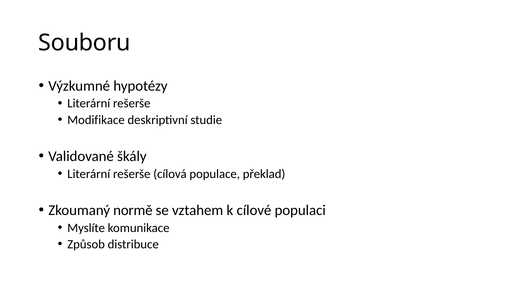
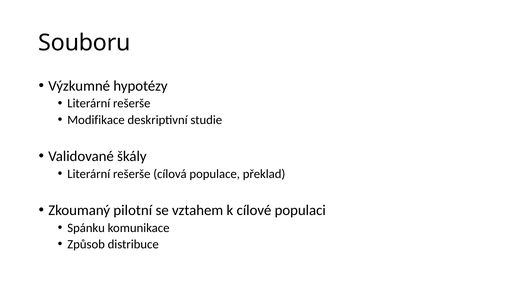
normě: normě -> pilotní
Myslíte: Myslíte -> Spánku
